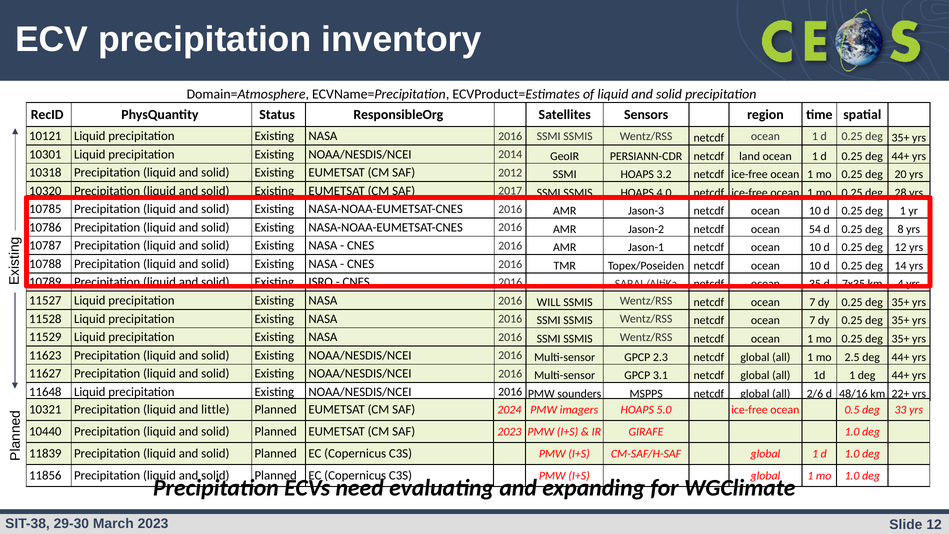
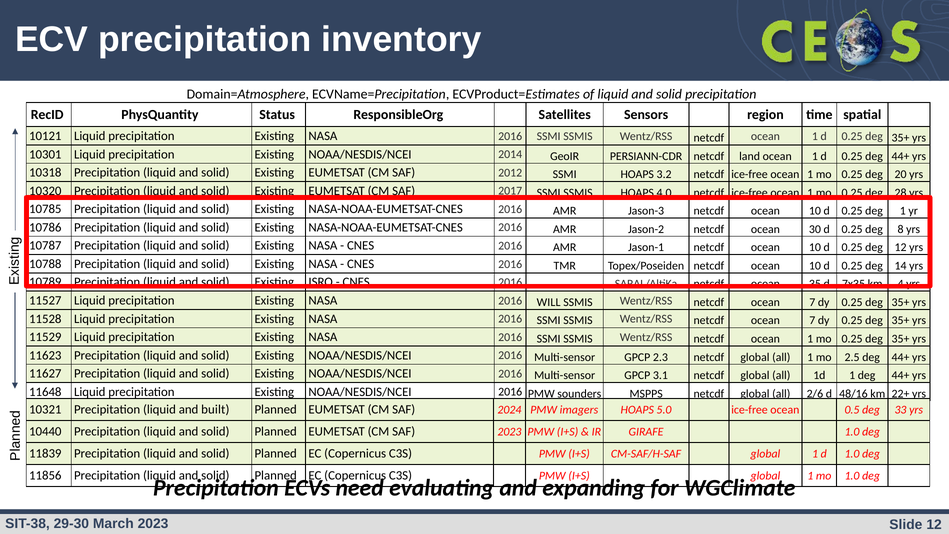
54: 54 -> 30
little: little -> built
